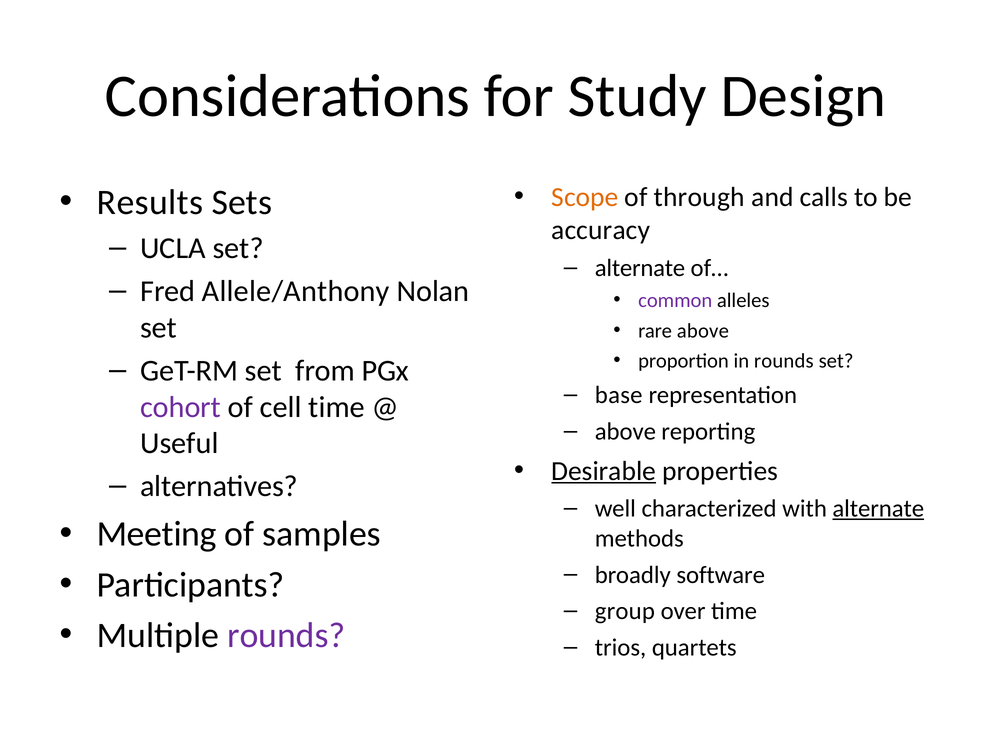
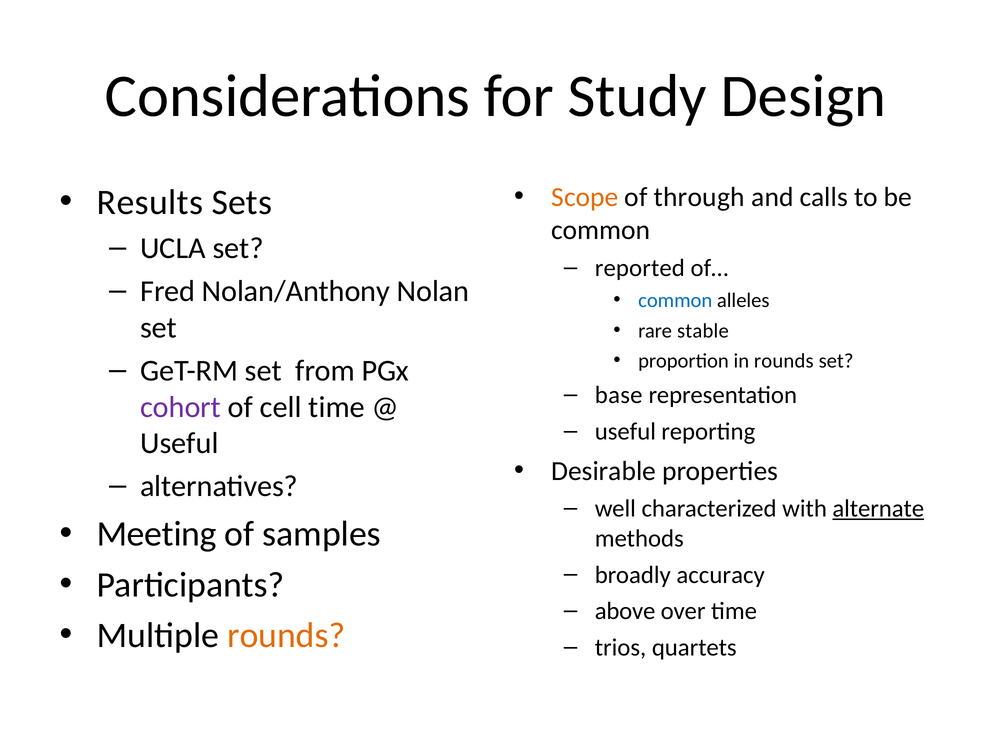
accuracy at (601, 230): accuracy -> common
alternate at (640, 268): alternate -> reported
Allele/Anthony: Allele/Anthony -> Nolan/Anthony
common at (675, 300) colour: purple -> blue
rare above: above -> stable
above at (625, 432): above -> useful
Desirable underline: present -> none
software: software -> accuracy
group: group -> above
rounds at (286, 636) colour: purple -> orange
